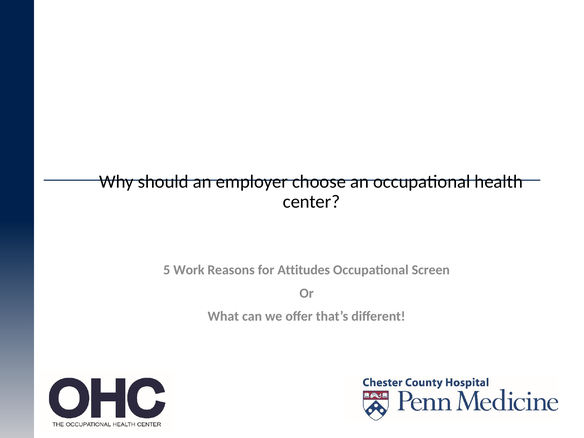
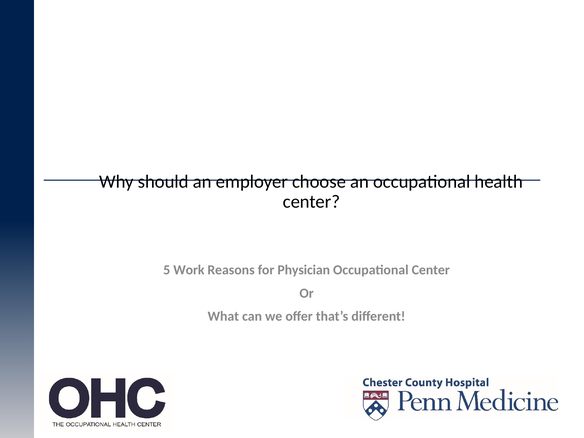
Attitudes: Attitudes -> Physician
Occupational Screen: Screen -> Center
